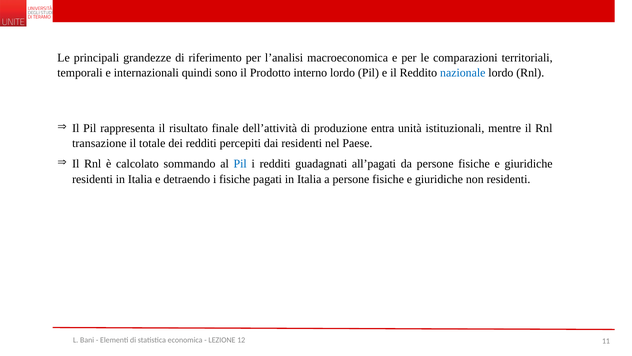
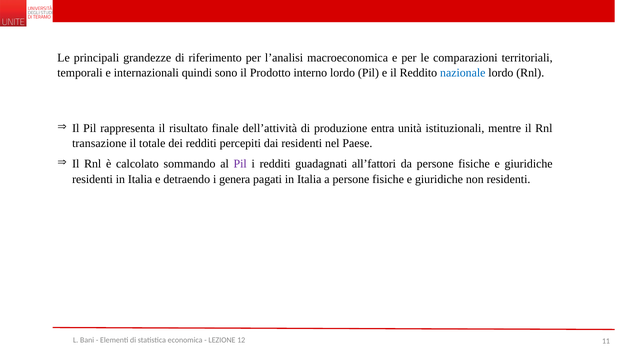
Pil at (240, 164) colour: blue -> purple
all’pagati: all’pagati -> all’fattori
i fisiche: fisiche -> genera
